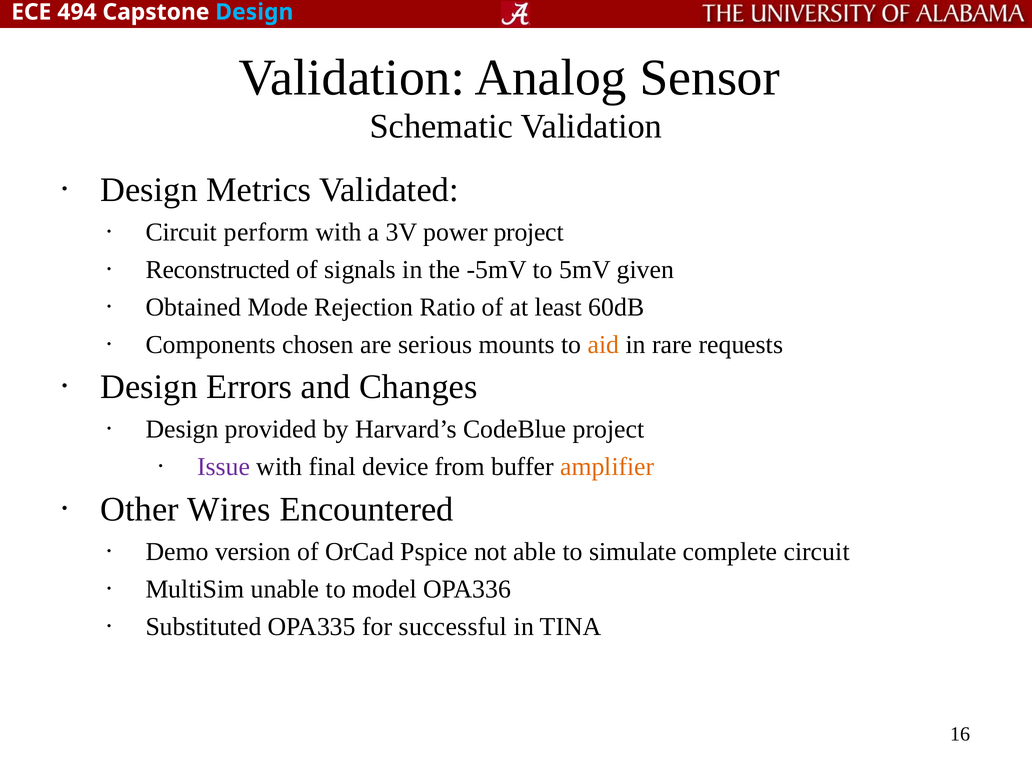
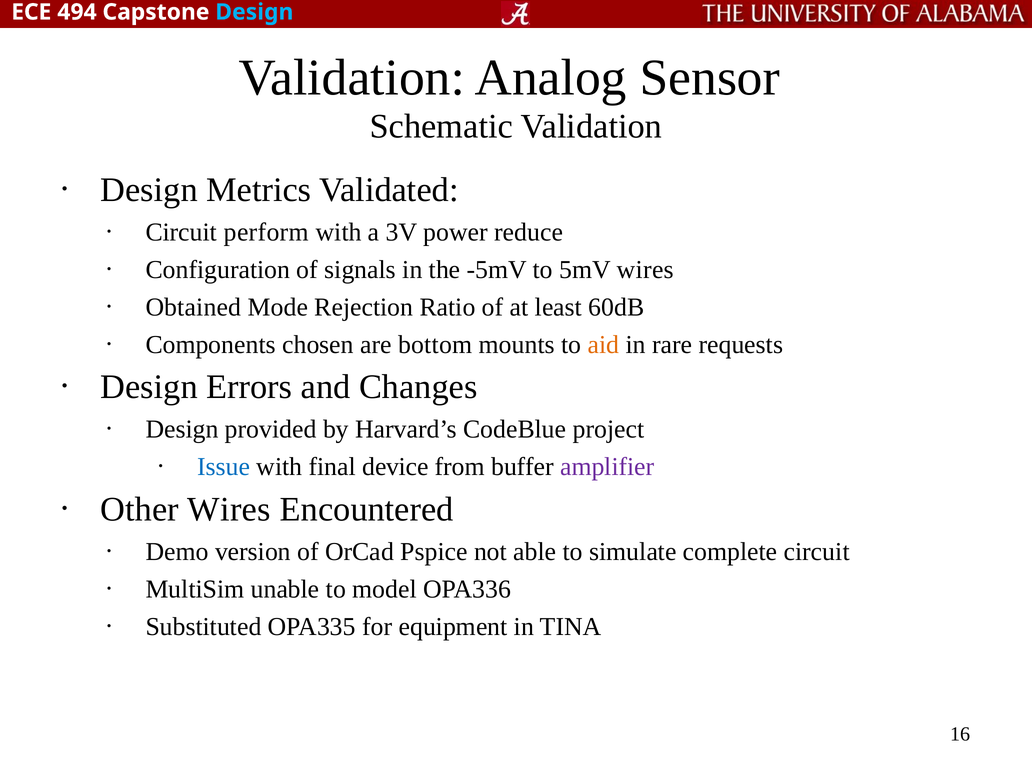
power project: project -> reduce
Reconstructed: Reconstructed -> Configuration
5mV given: given -> wires
serious: serious -> bottom
Issue colour: purple -> blue
amplifier colour: orange -> purple
successful: successful -> equipment
